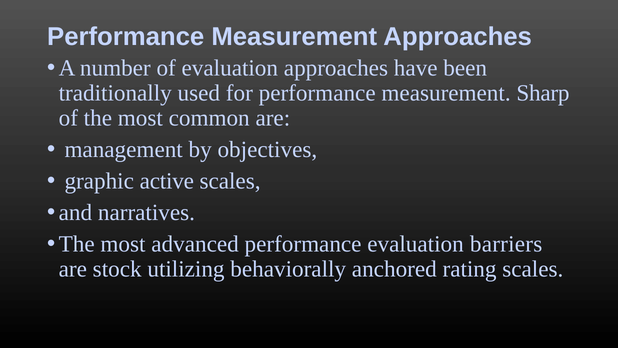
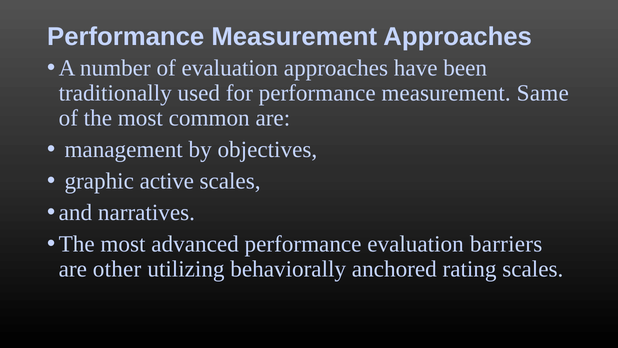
Sharp: Sharp -> Same
stock: stock -> other
